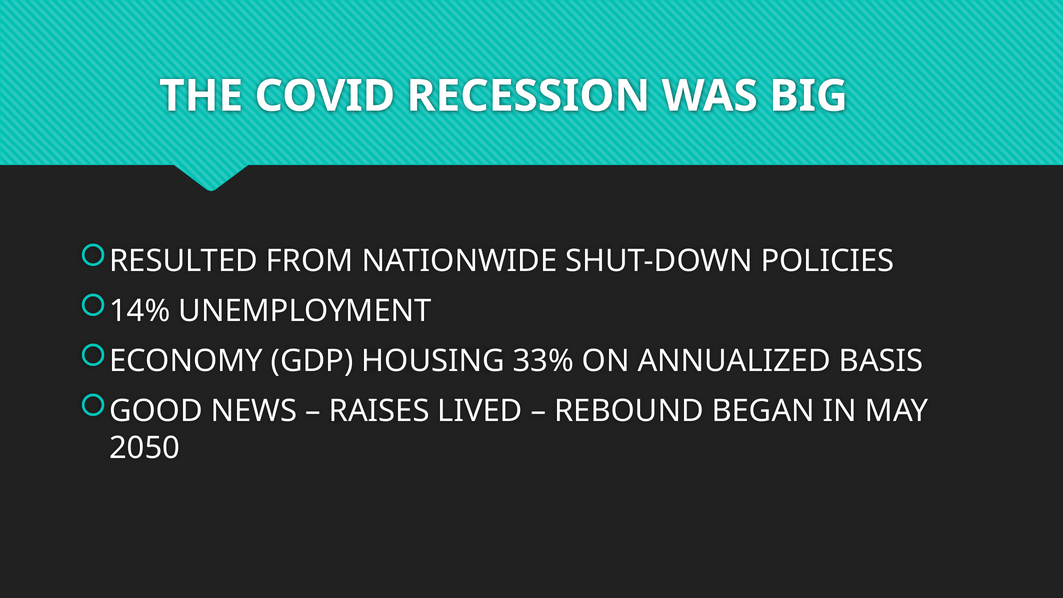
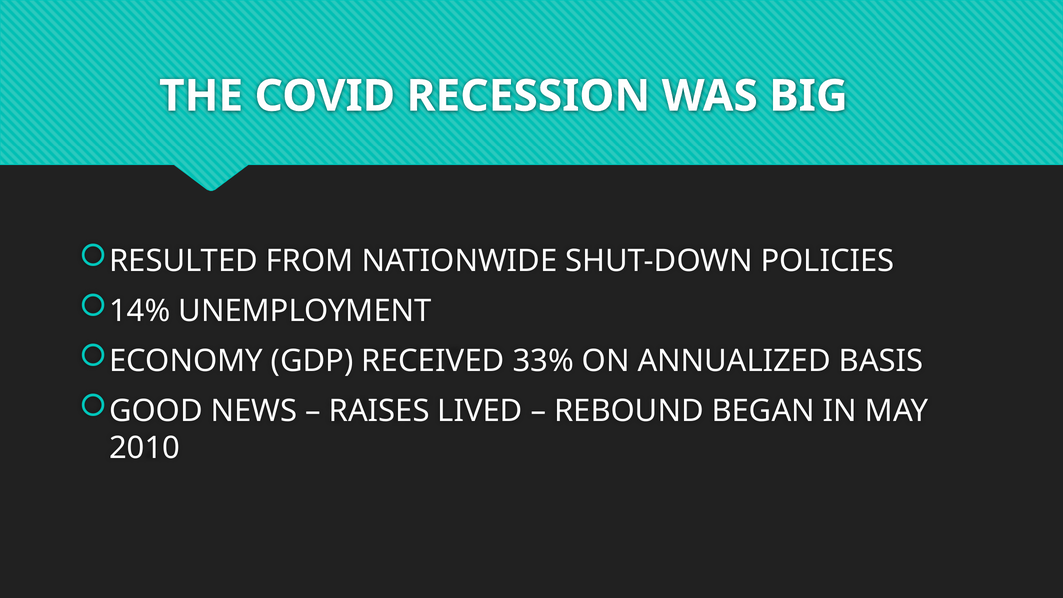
HOUSING: HOUSING -> RECEIVED
2050: 2050 -> 2010
